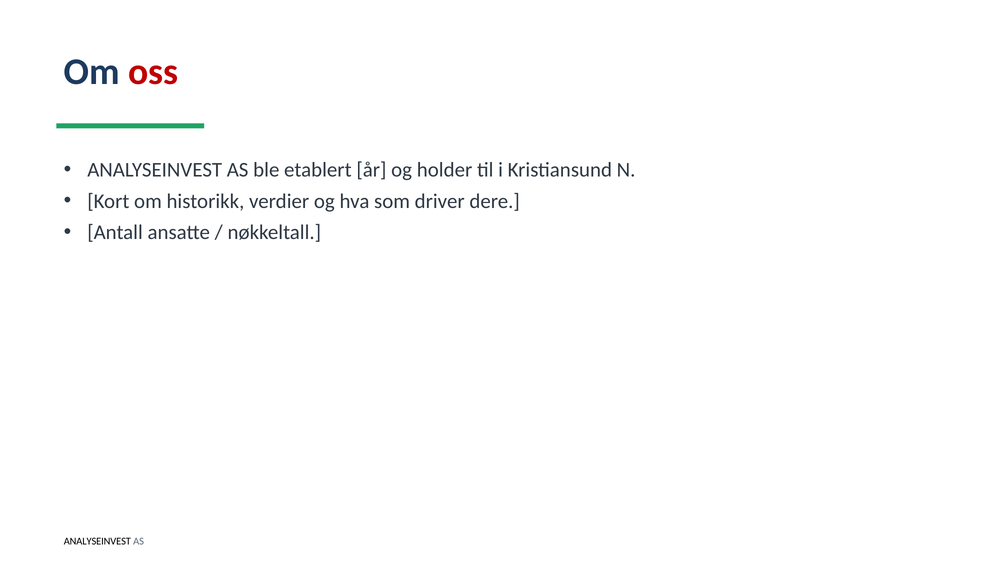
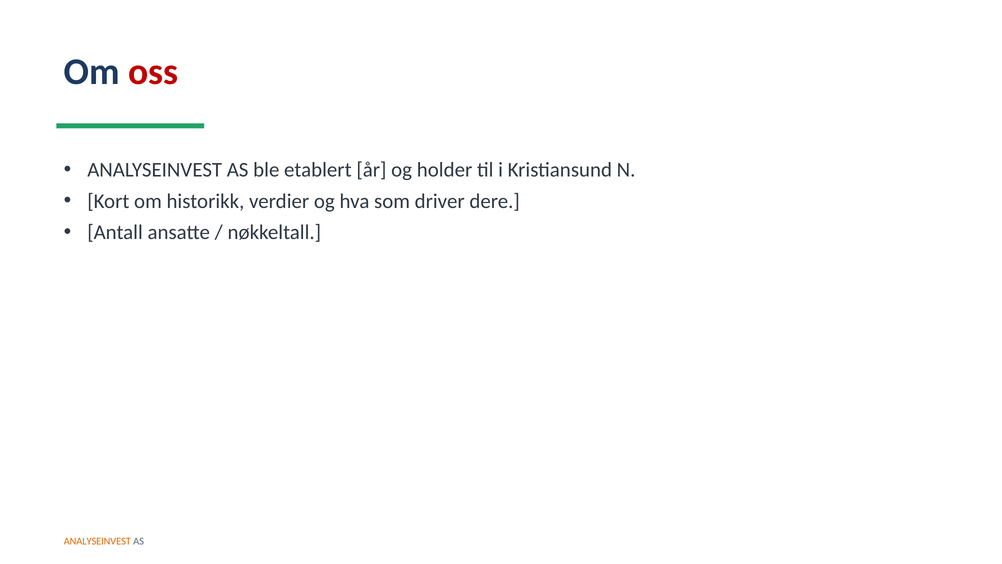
ANALYSEINVEST at (97, 541) colour: black -> orange
